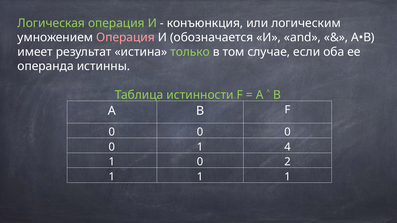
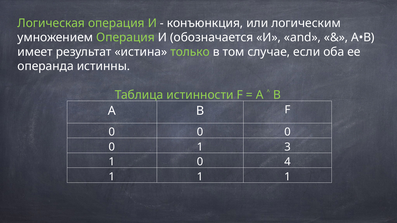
Операция at (125, 38) colour: pink -> light green
4: 4 -> 3
2: 2 -> 4
